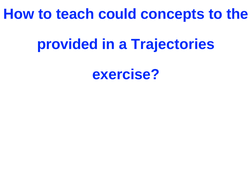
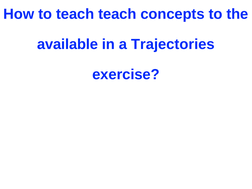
teach could: could -> teach
provided: provided -> available
